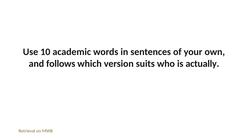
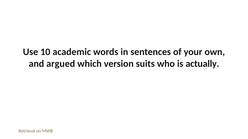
follows: follows -> argued
